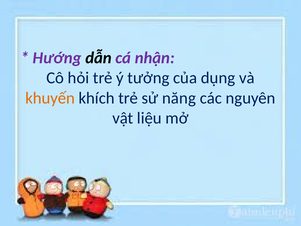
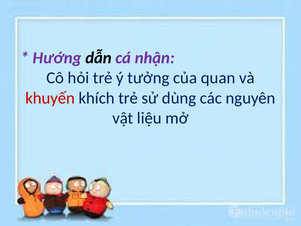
dụng: dụng -> quan
khuyến colour: orange -> red
năng: năng -> dùng
